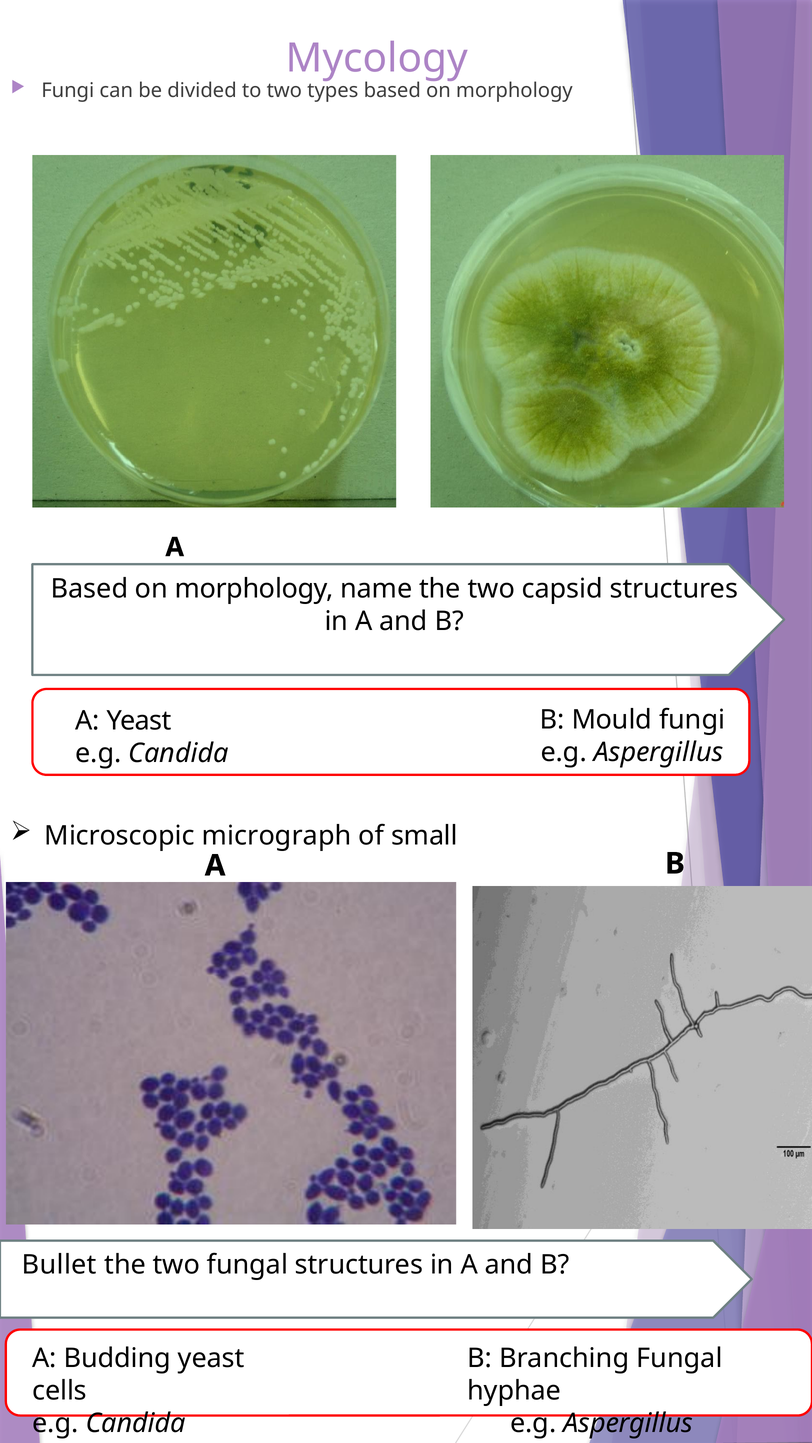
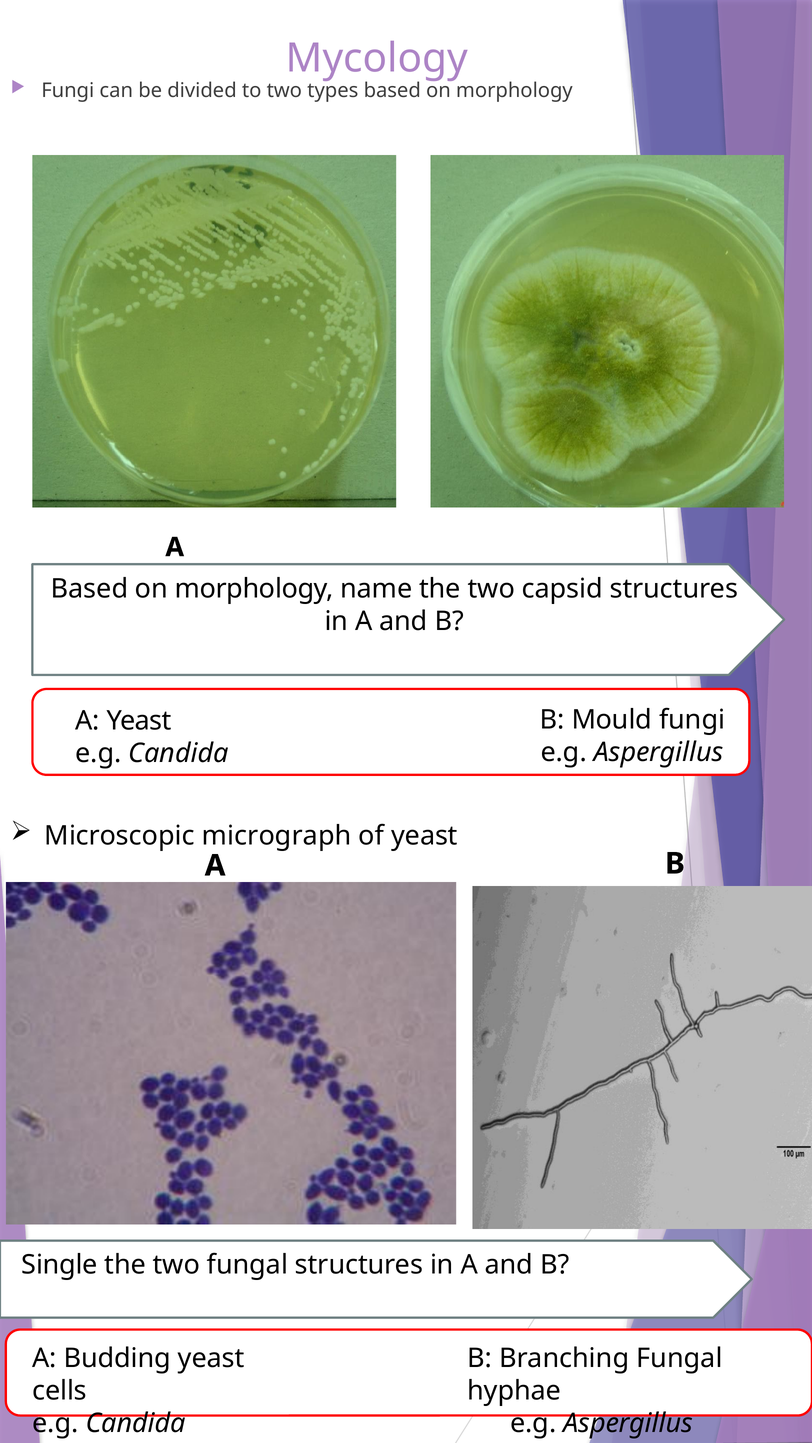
of small: small -> yeast
Bullet: Bullet -> Single
